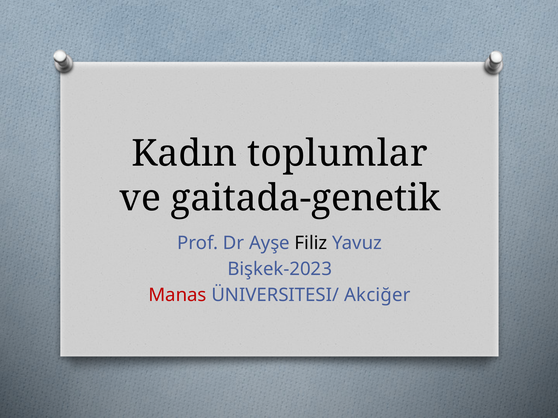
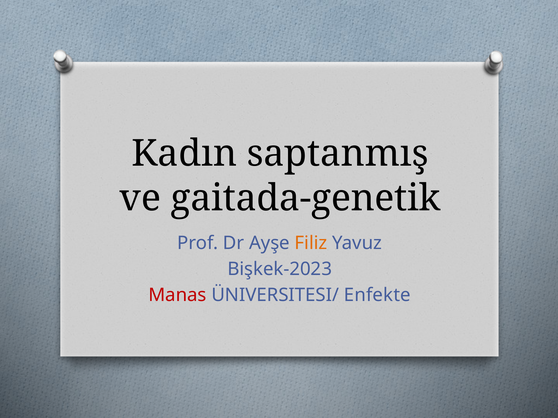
toplumlar: toplumlar -> saptanmış
Filiz colour: black -> orange
Akciğer: Akciğer -> Enfekte
